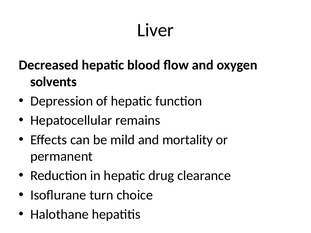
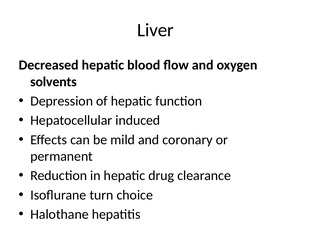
remains: remains -> induced
mortality: mortality -> coronary
